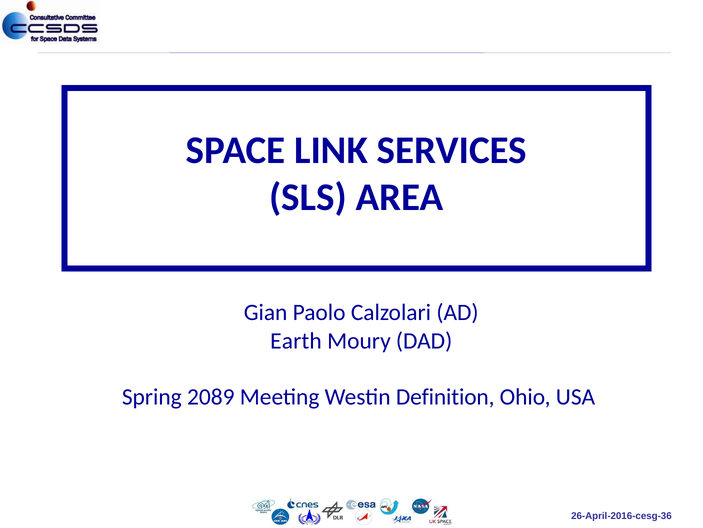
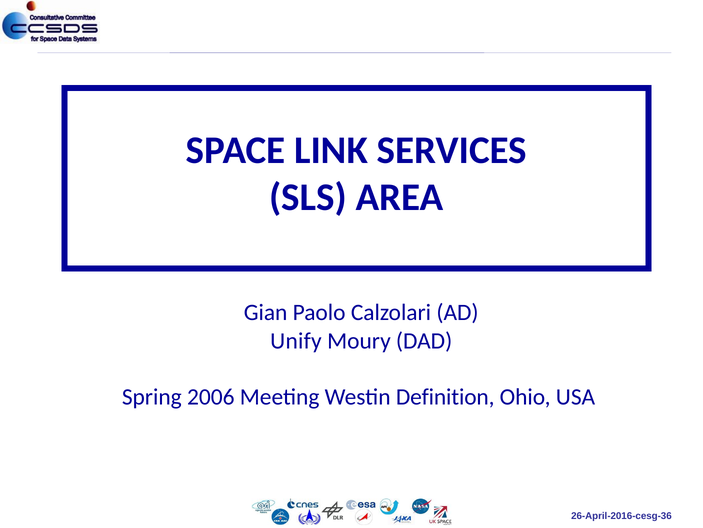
Earth: Earth -> Unify
2089: 2089 -> 2006
